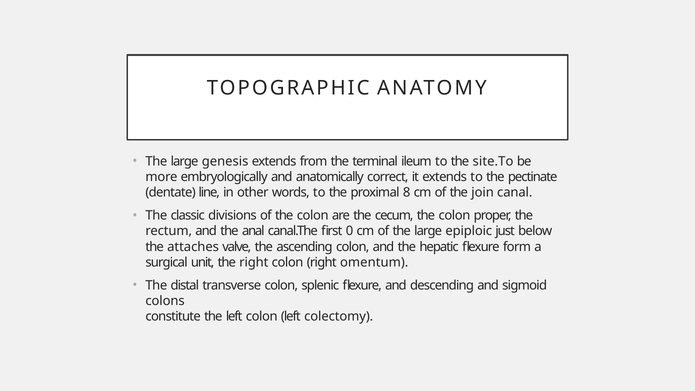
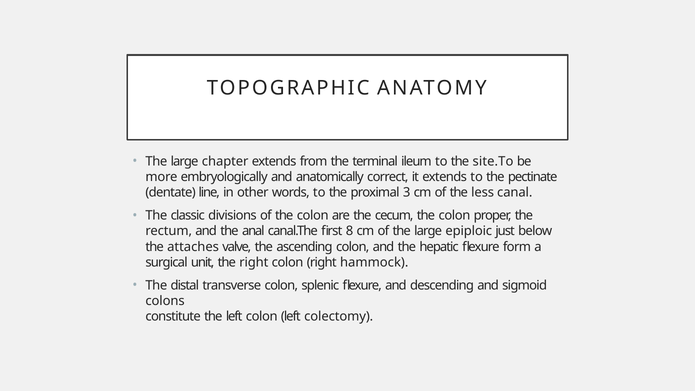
genesis: genesis -> chapter
8: 8 -> 3
join: join -> less
0: 0 -> 8
omentum: omentum -> hammock
